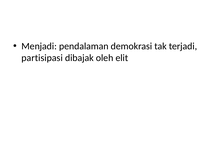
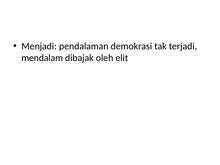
partisipasi: partisipasi -> mendalam
